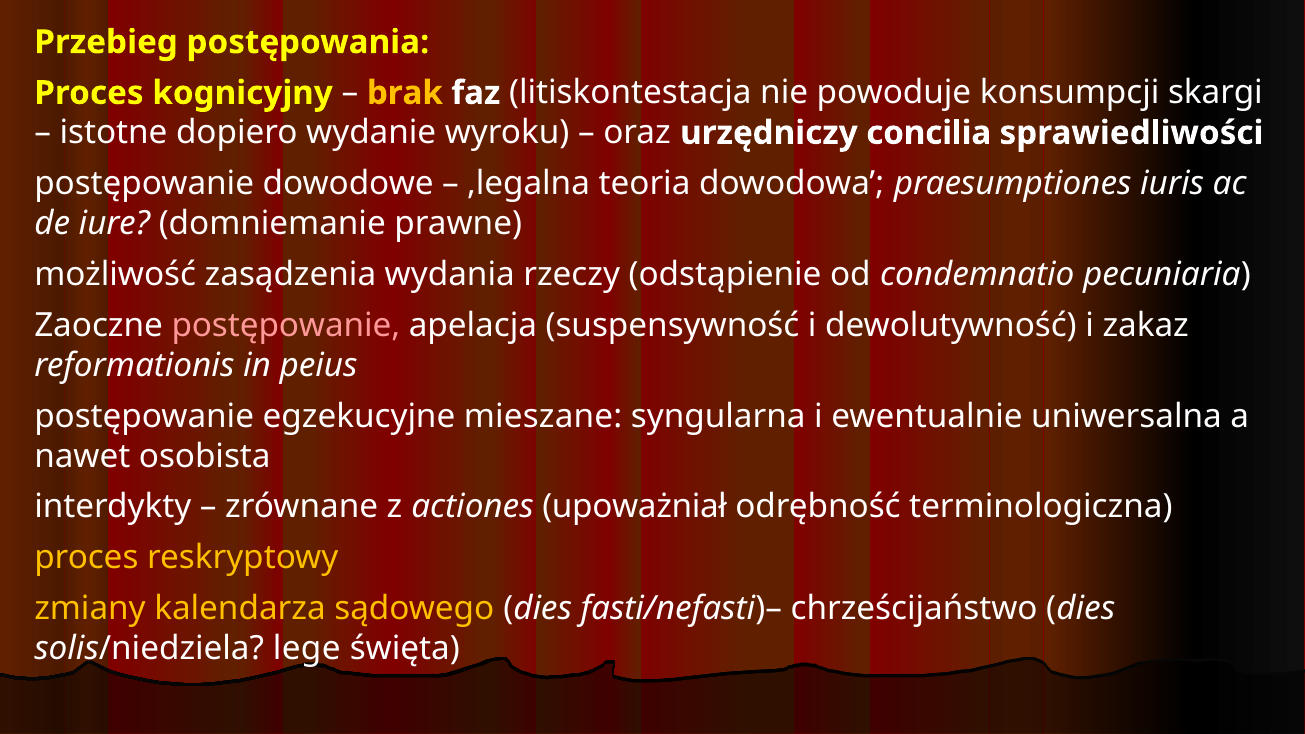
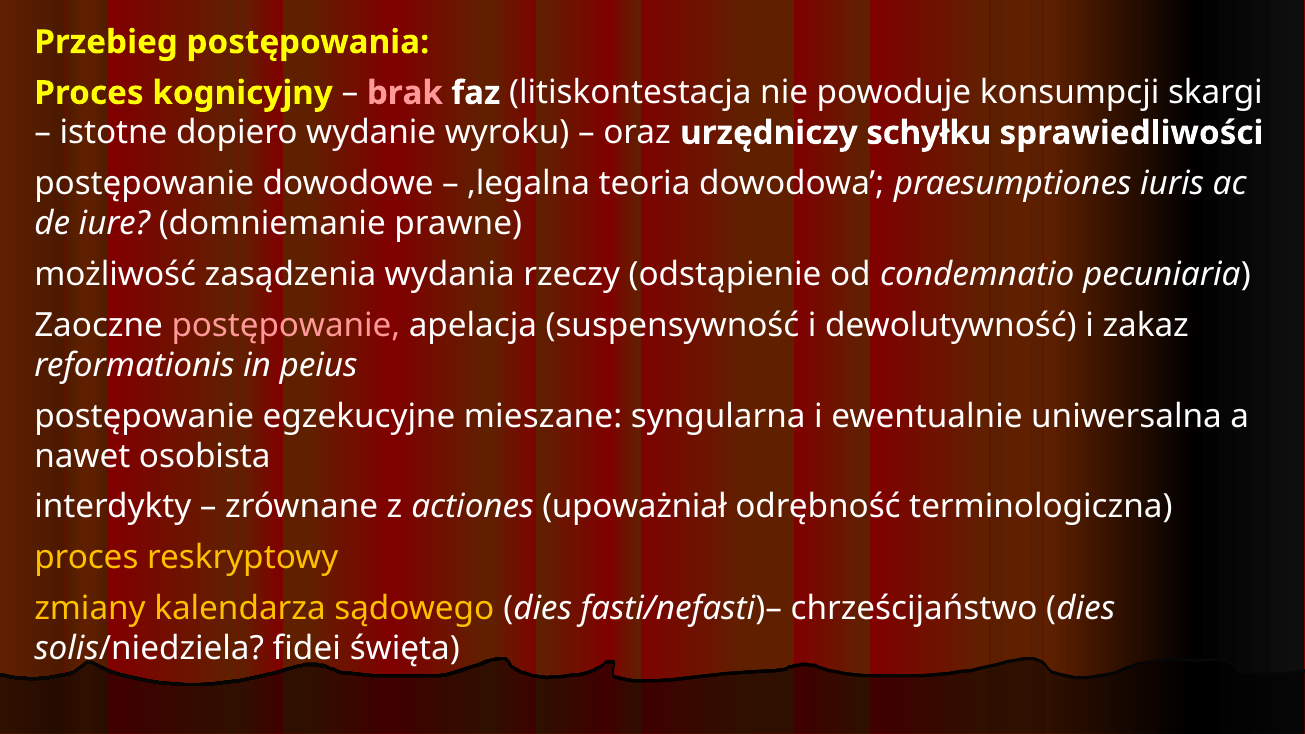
brak colour: yellow -> pink
concilia: concilia -> schyłku
lege: lege -> fidei
